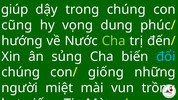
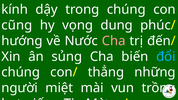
giúp: giúp -> kính
Cha at (114, 41) colour: light green -> pink
giống at (106, 72): giống -> thẳng
